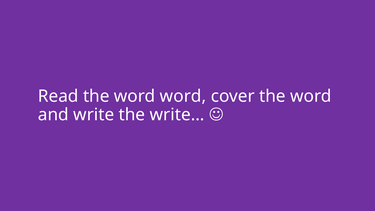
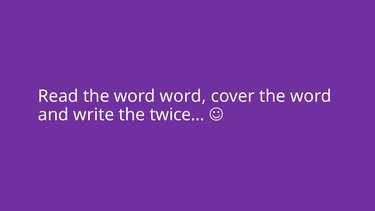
write…: write… -> twice…
